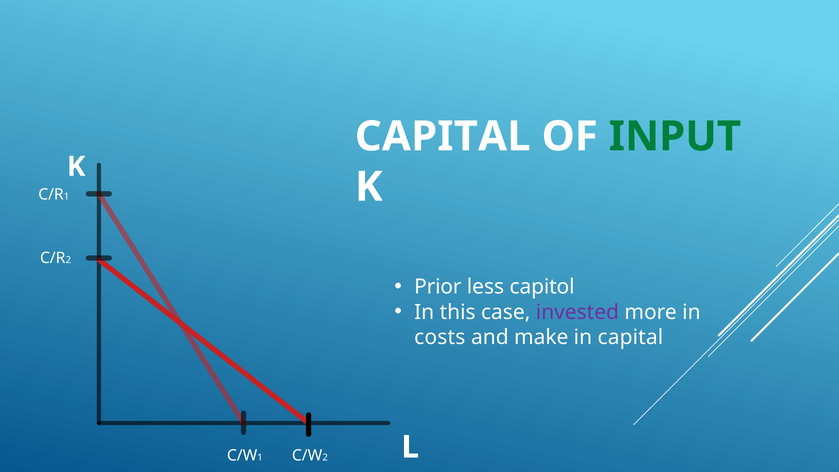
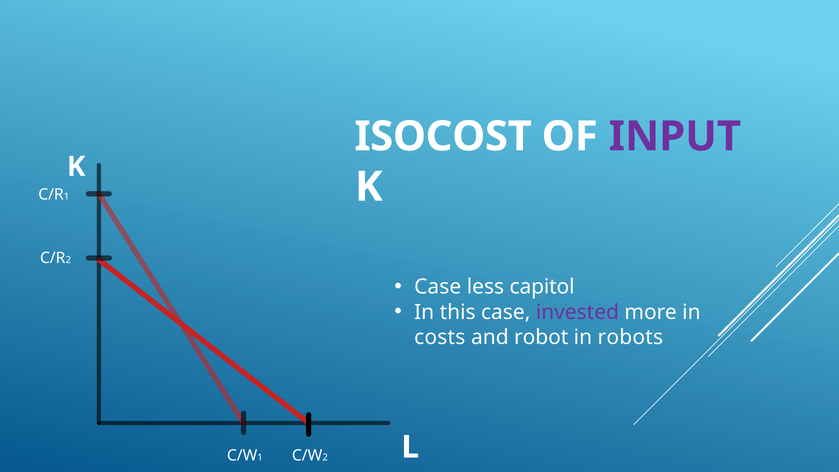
CAPITAL at (443, 137): CAPITAL -> ISOCOST
INPUT colour: green -> purple
Prior at (438, 287): Prior -> Case
make: make -> robot
in capital: capital -> robots
